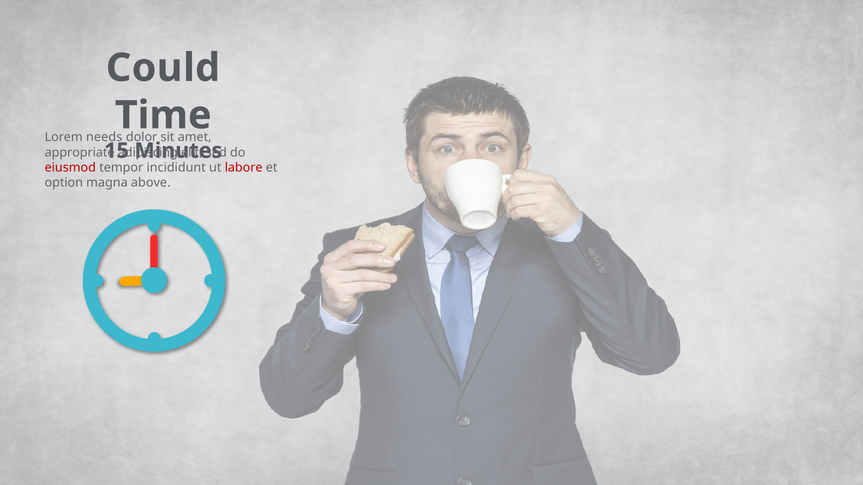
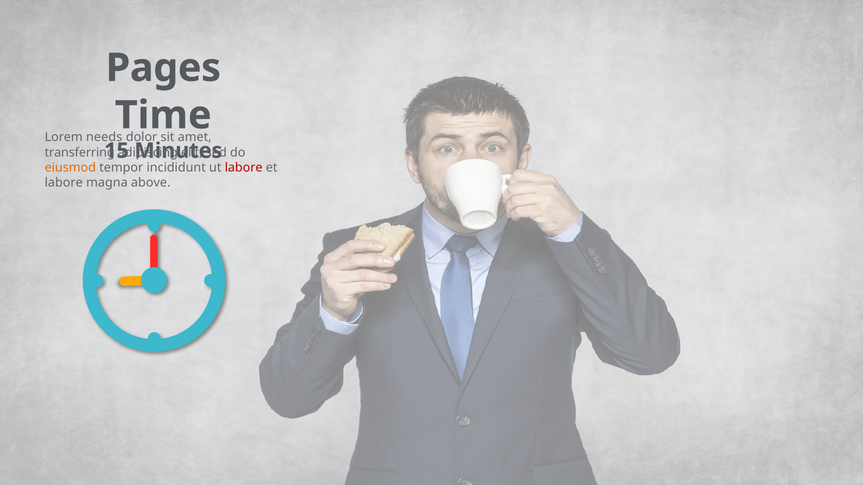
Could: Could -> Pages
appropriate: appropriate -> transferring
eiusmod colour: red -> orange
option at (64, 183): option -> labore
